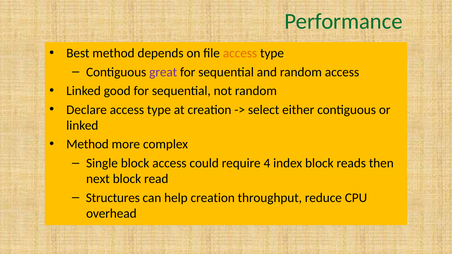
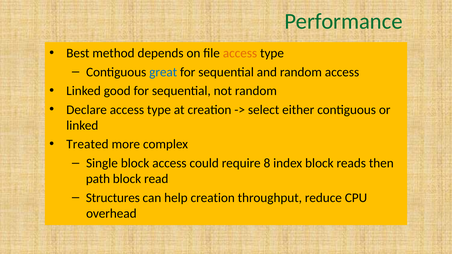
great colour: purple -> blue
Method at (88, 144): Method -> Treated
4: 4 -> 8
next: next -> path
